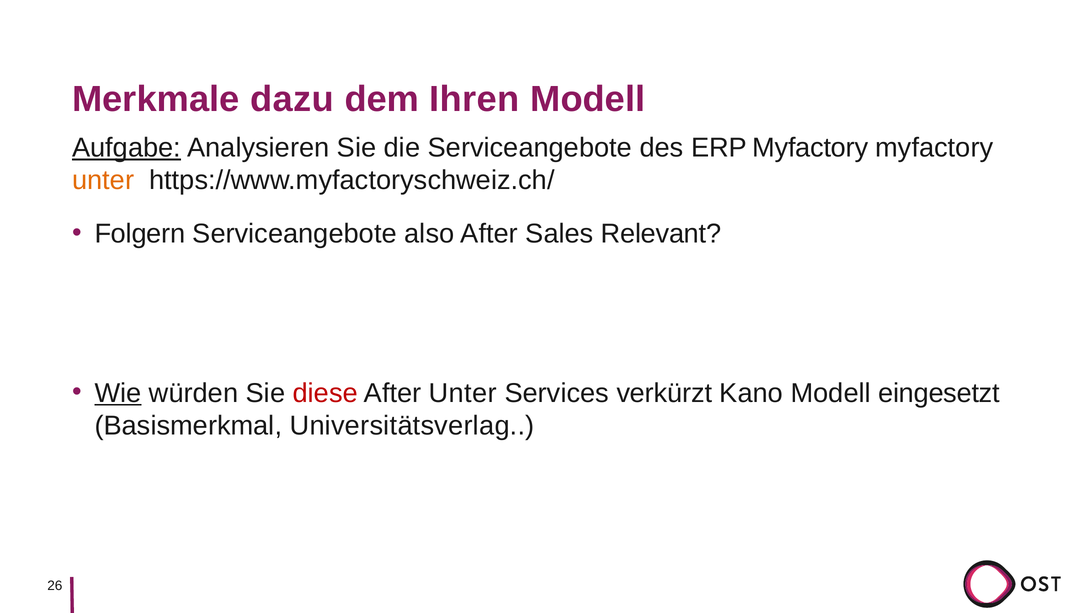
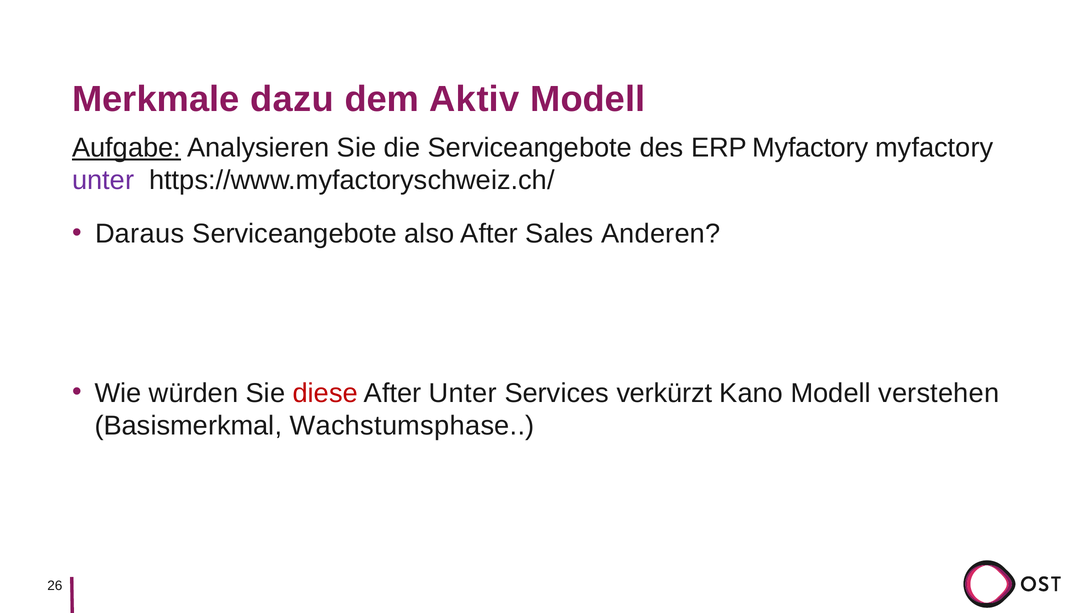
Ihren: Ihren -> Aktiv
unter at (103, 180) colour: orange -> purple
Folgern: Folgern -> Daraus
Relevant: Relevant -> Anderen
Wie underline: present -> none
eingesetzt: eingesetzt -> verstehen
Universitätsverlag: Universitätsverlag -> Wachstumsphase
